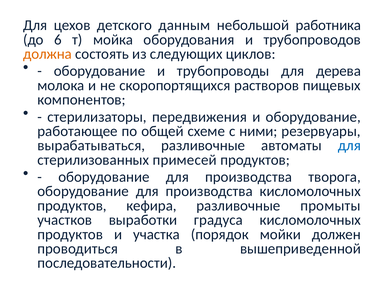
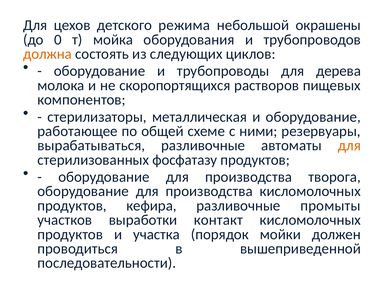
данным: данным -> режима
работника: работника -> окрашены
6: 6 -> 0
передвижения: передвижения -> металлическая
для at (349, 146) colour: blue -> orange
примесей: примесей -> фосфатазу
градуса: градуса -> контакт
